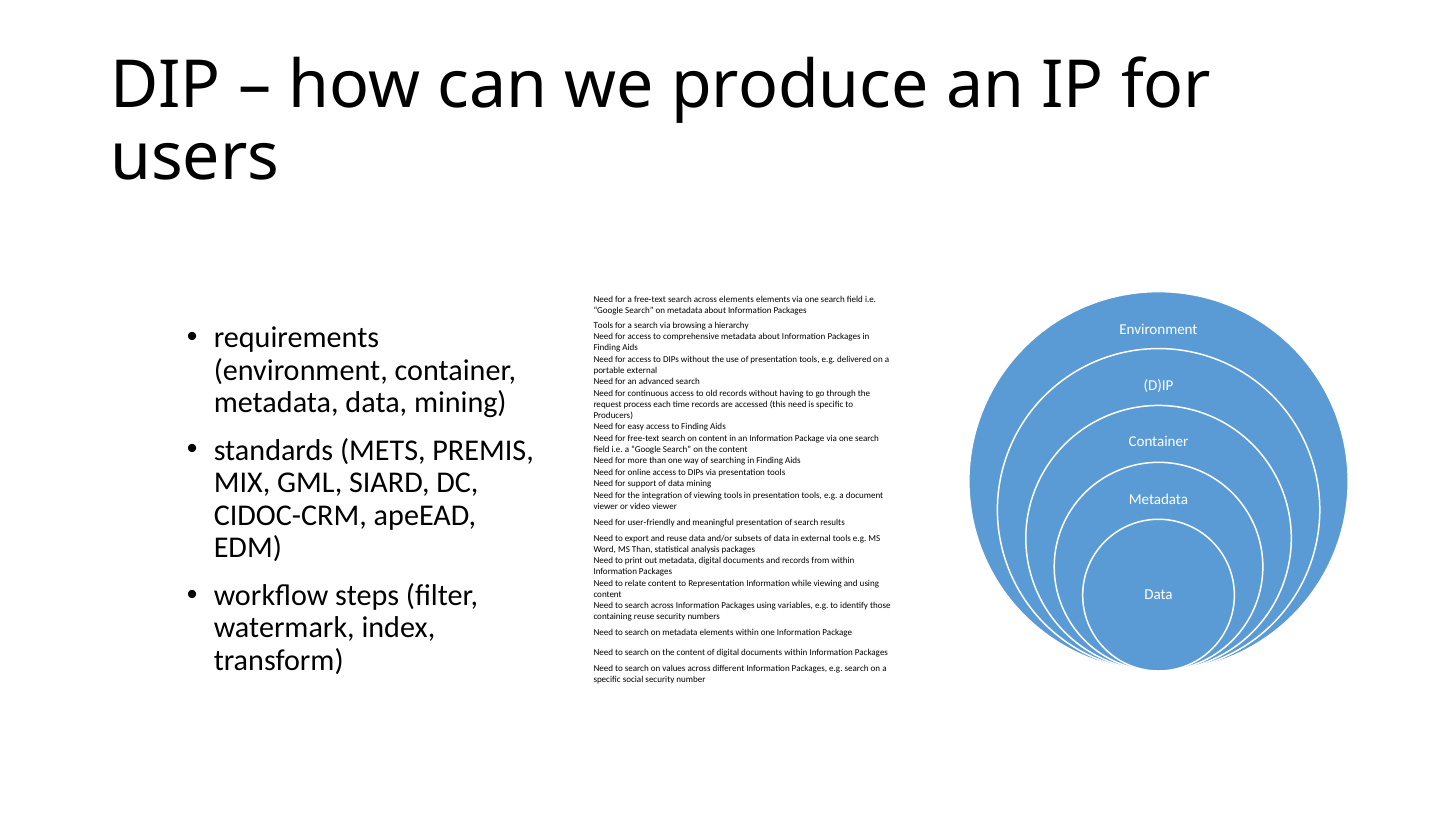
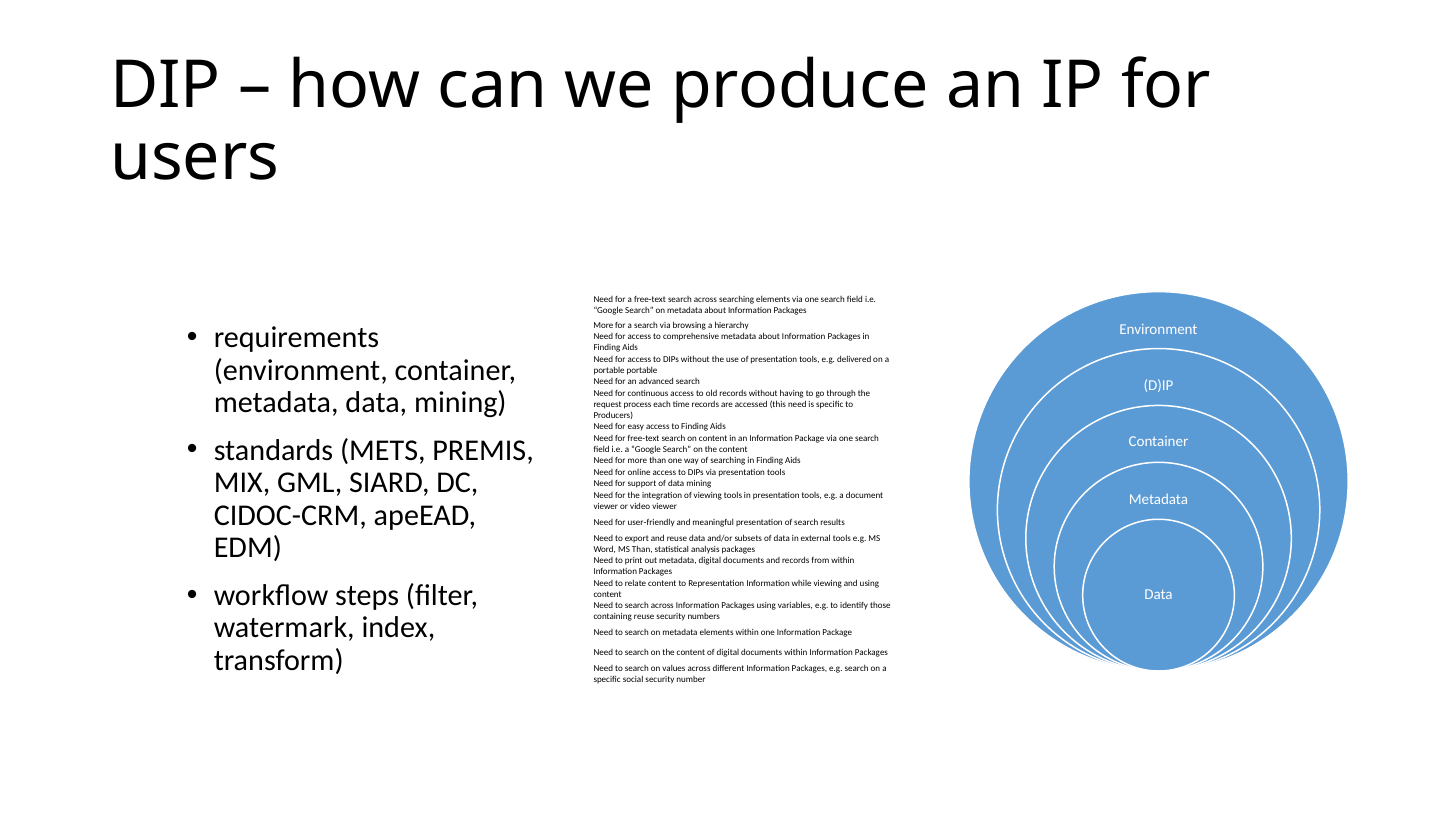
across elements: elements -> searching
Tools at (603, 325): Tools -> More
portable external: external -> portable
